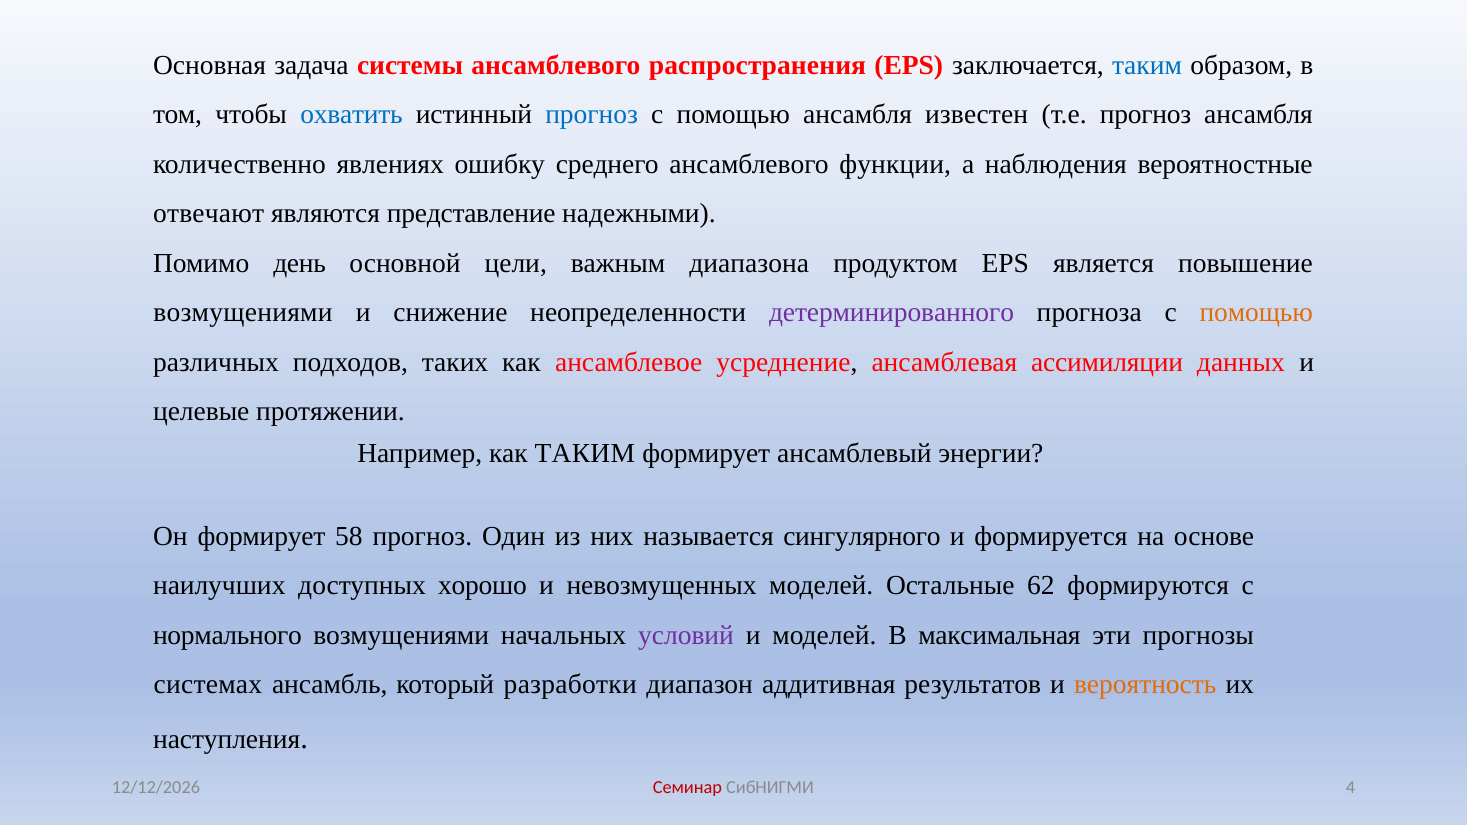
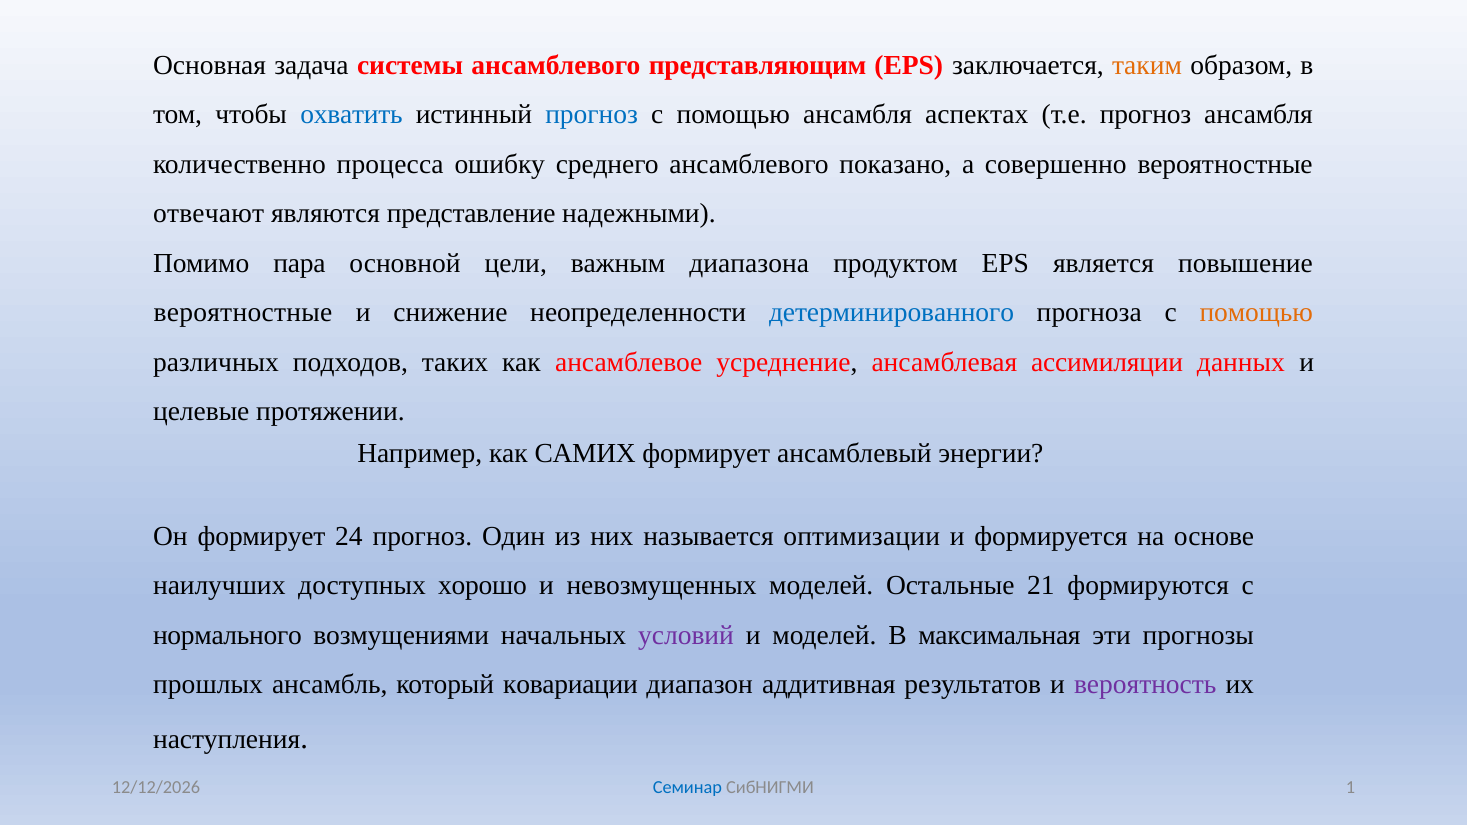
распространения: распространения -> представляющим
таким at (1147, 65) colour: blue -> orange
известен: известен -> аспектах
явлениях: явлениях -> процесса
функции: функции -> показано
наблюдения: наблюдения -> совершенно
день: день -> пара
возмущениями at (243, 313): возмущениями -> вероятностные
детерминированного colour: purple -> blue
как ТАКИМ: ТАКИМ -> САМИХ
58: 58 -> 24
сингулярного: сингулярного -> оптимизации
62: 62 -> 21
системах: системах -> прошлых
разработки: разработки -> ковариации
вероятность colour: orange -> purple
Семинар colour: red -> blue
4: 4 -> 1
